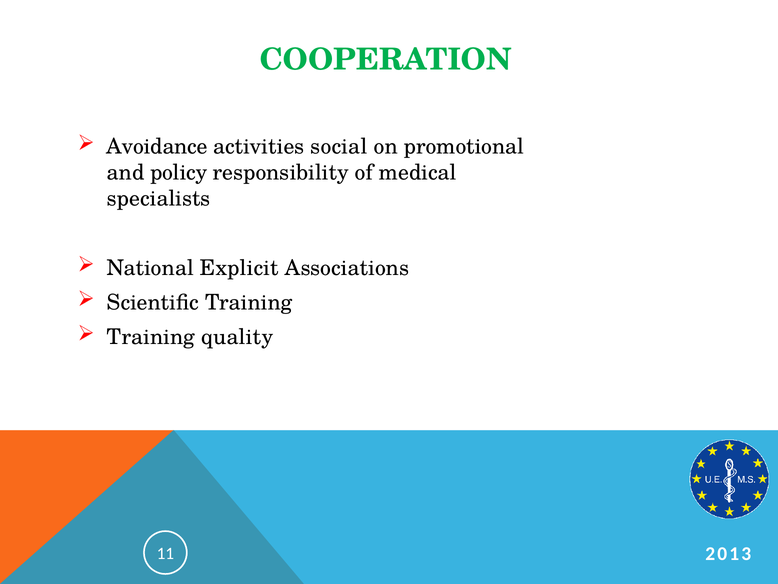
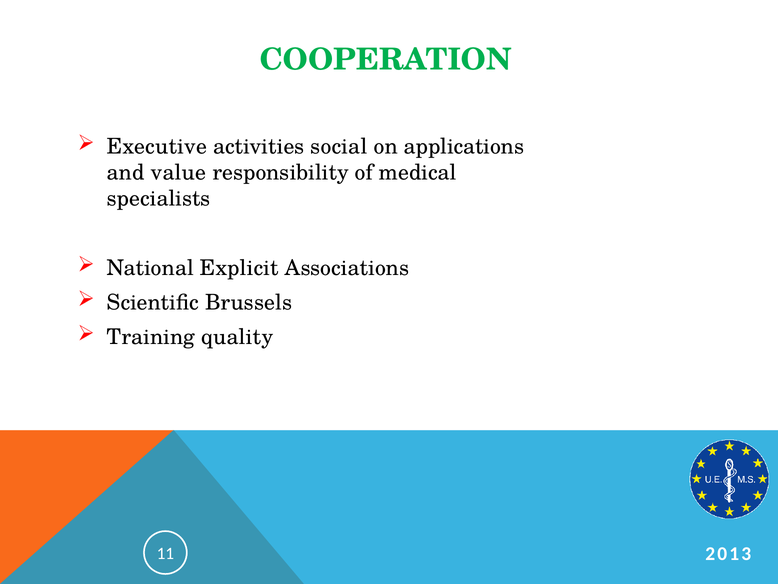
Avoidance: Avoidance -> Executive
promotional: promotional -> applications
policy: policy -> value
Scientific Training: Training -> Brussels
